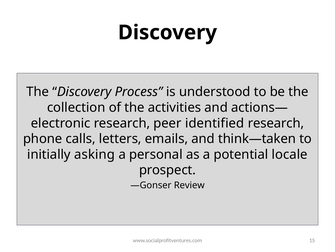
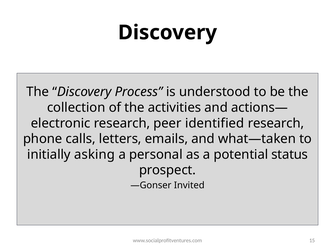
think—taken: think—taken -> what—taken
locale: locale -> status
Review: Review -> Invited
